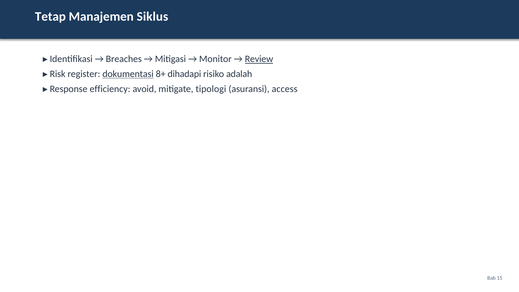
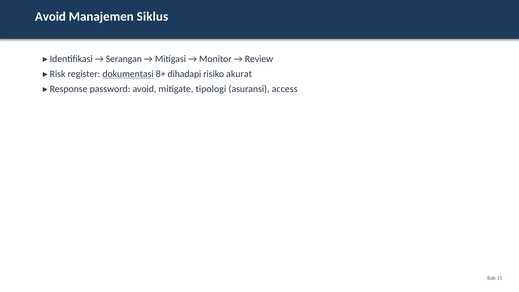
Tetap at (50, 16): Tetap -> Avoid
Breaches: Breaches -> Serangan
Review underline: present -> none
adalah: adalah -> akurat
efficiency: efficiency -> password
